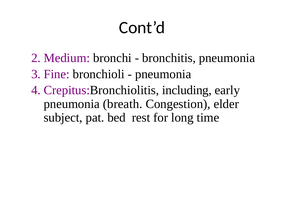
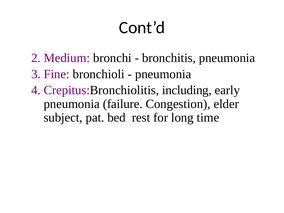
breath: breath -> failure
